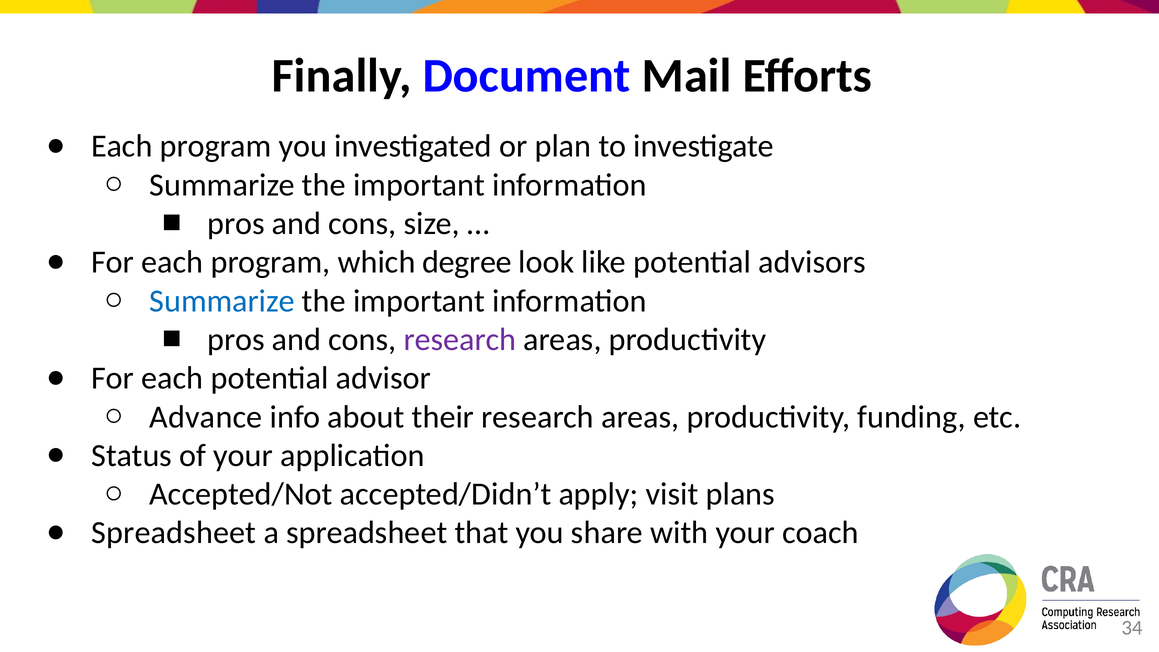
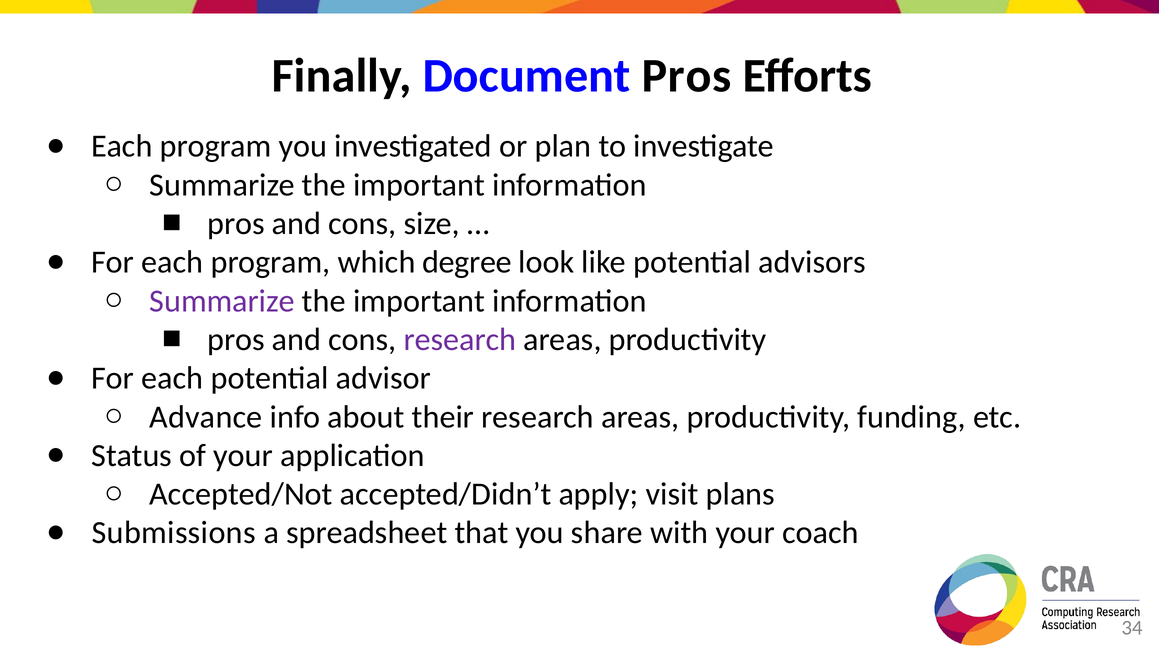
Document Mail: Mail -> Pros
Summarize at (222, 301) colour: blue -> purple
Spreadsheet at (174, 533): Spreadsheet -> Submissions
